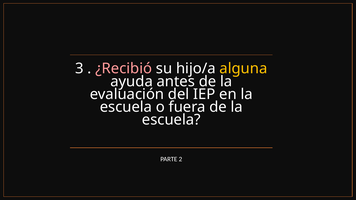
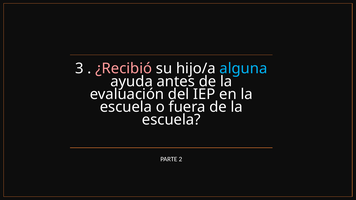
alguna colour: yellow -> light blue
